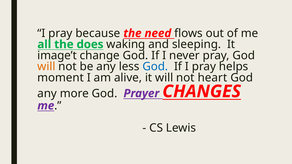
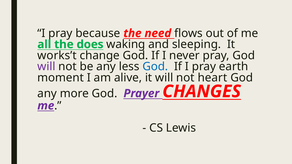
image’t: image’t -> works’t
will at (46, 67) colour: orange -> purple
helps: helps -> earth
